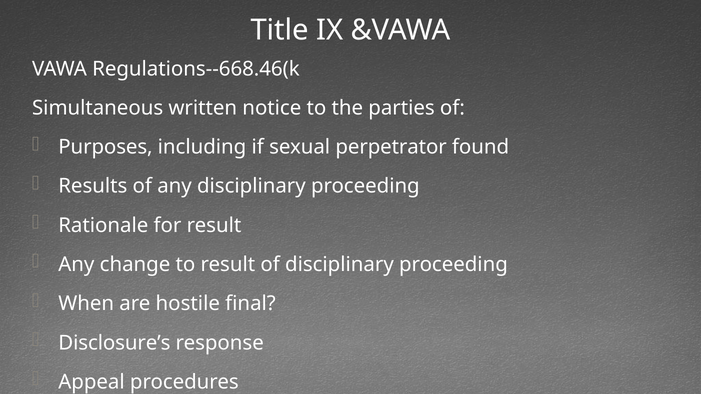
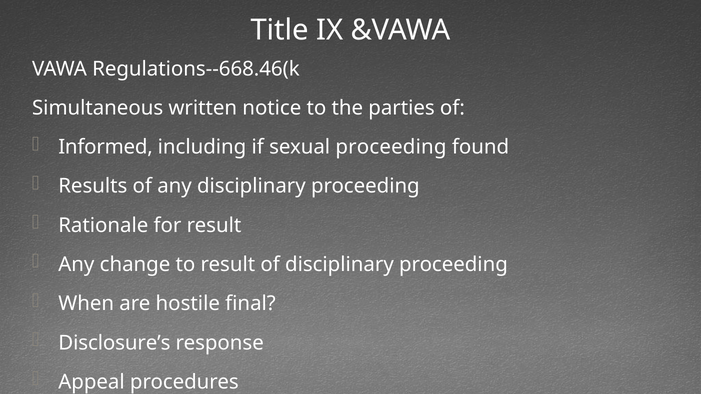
Purposes: Purposes -> Informed
sexual perpetrator: perpetrator -> proceeding
